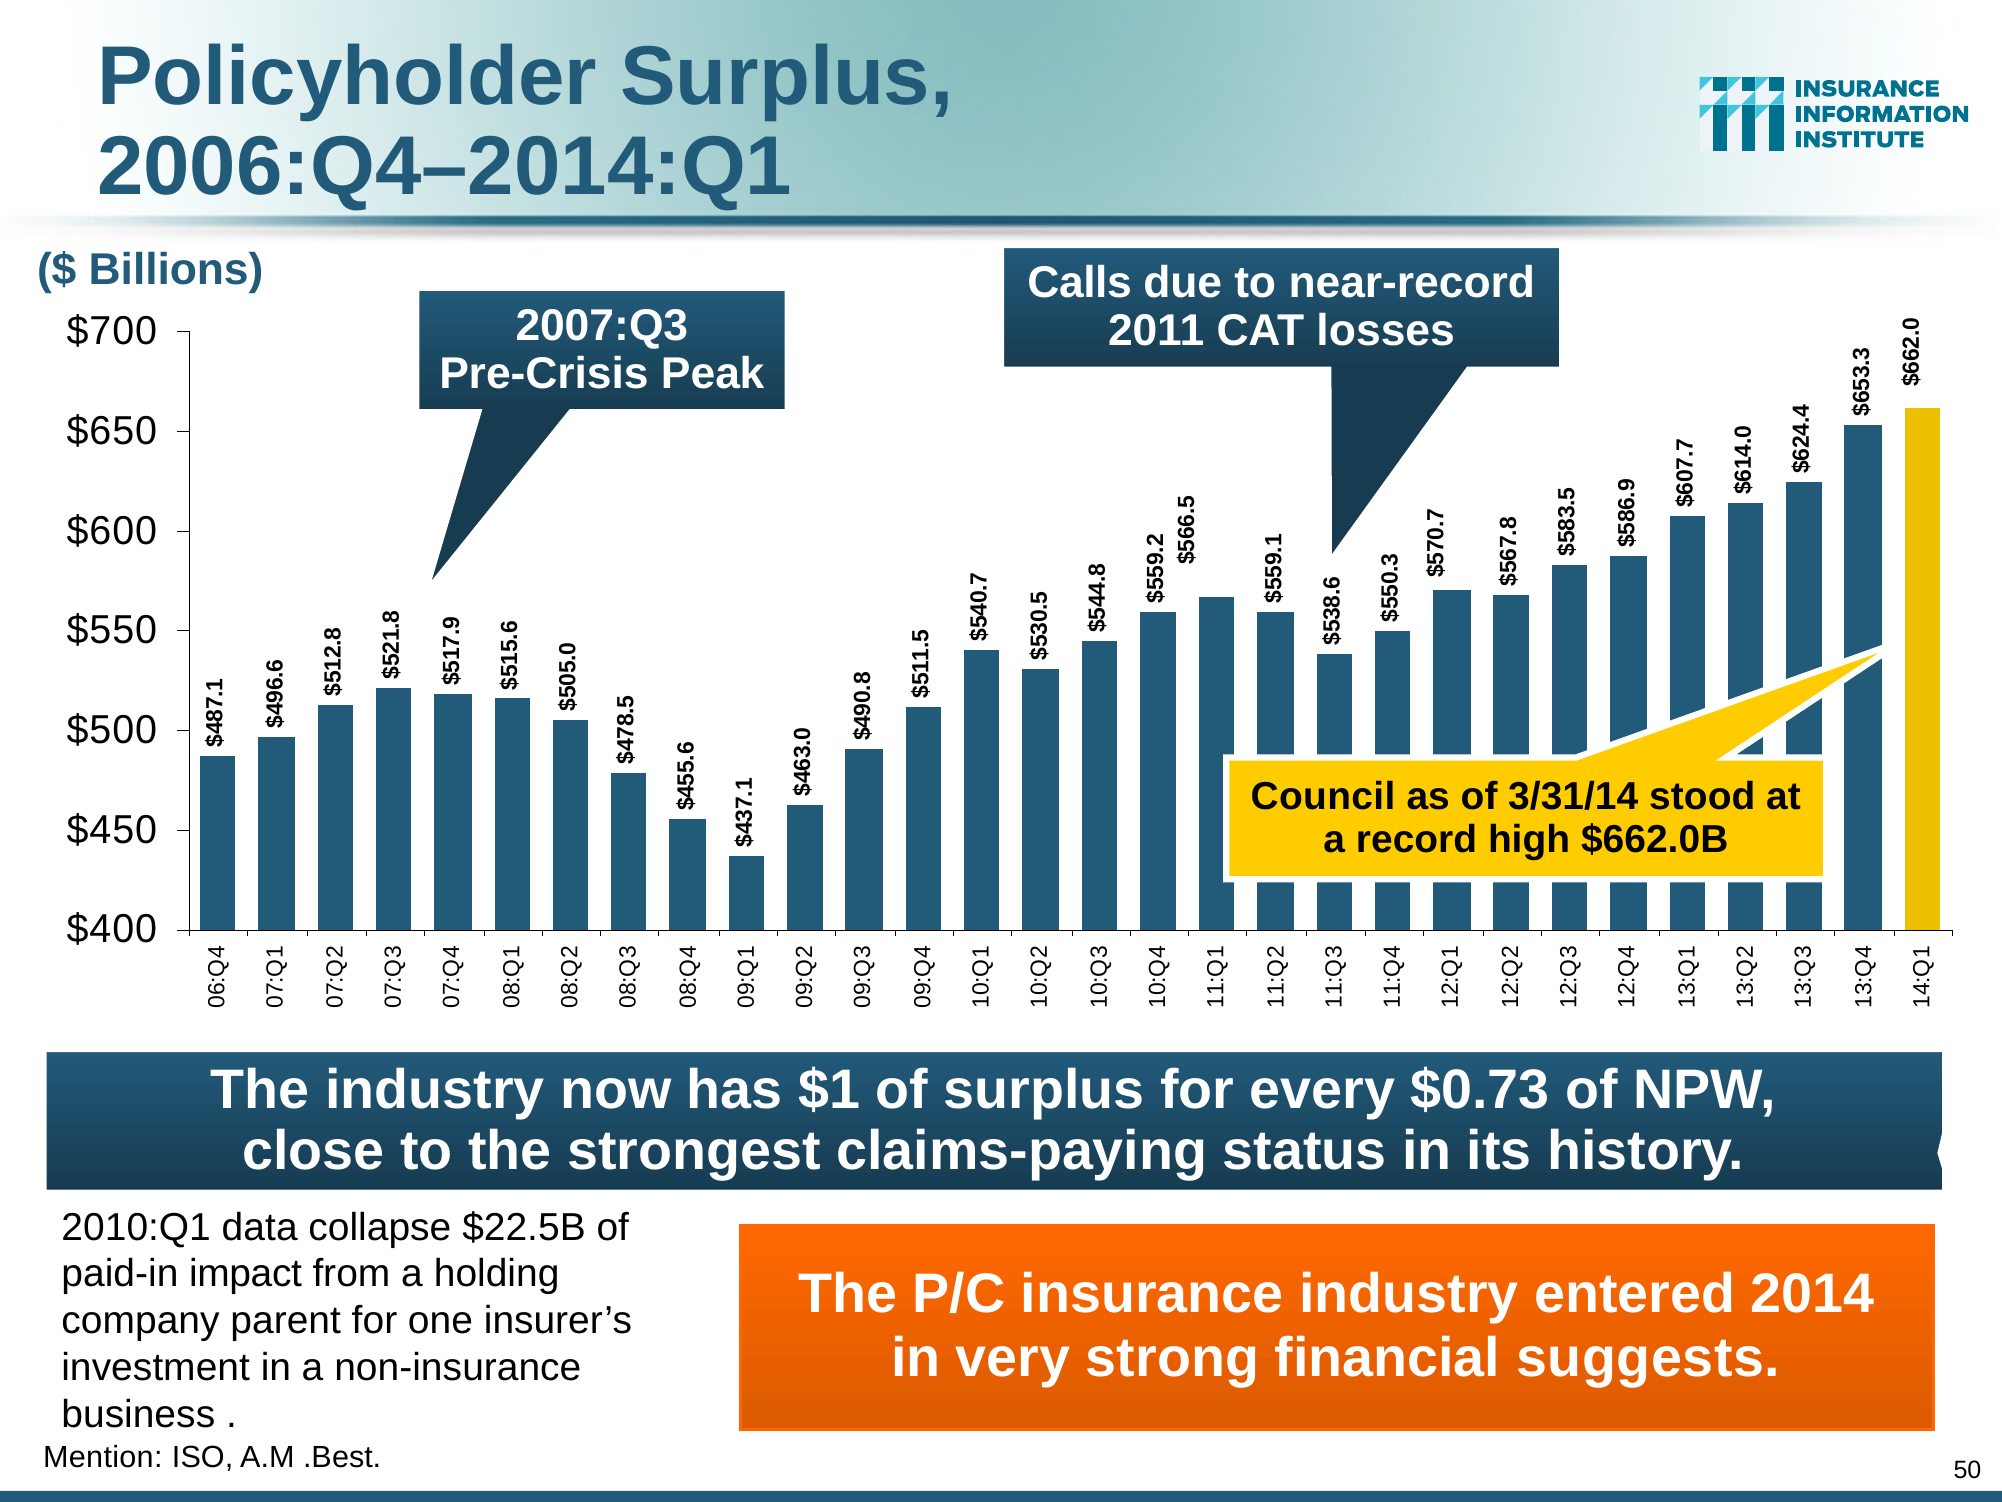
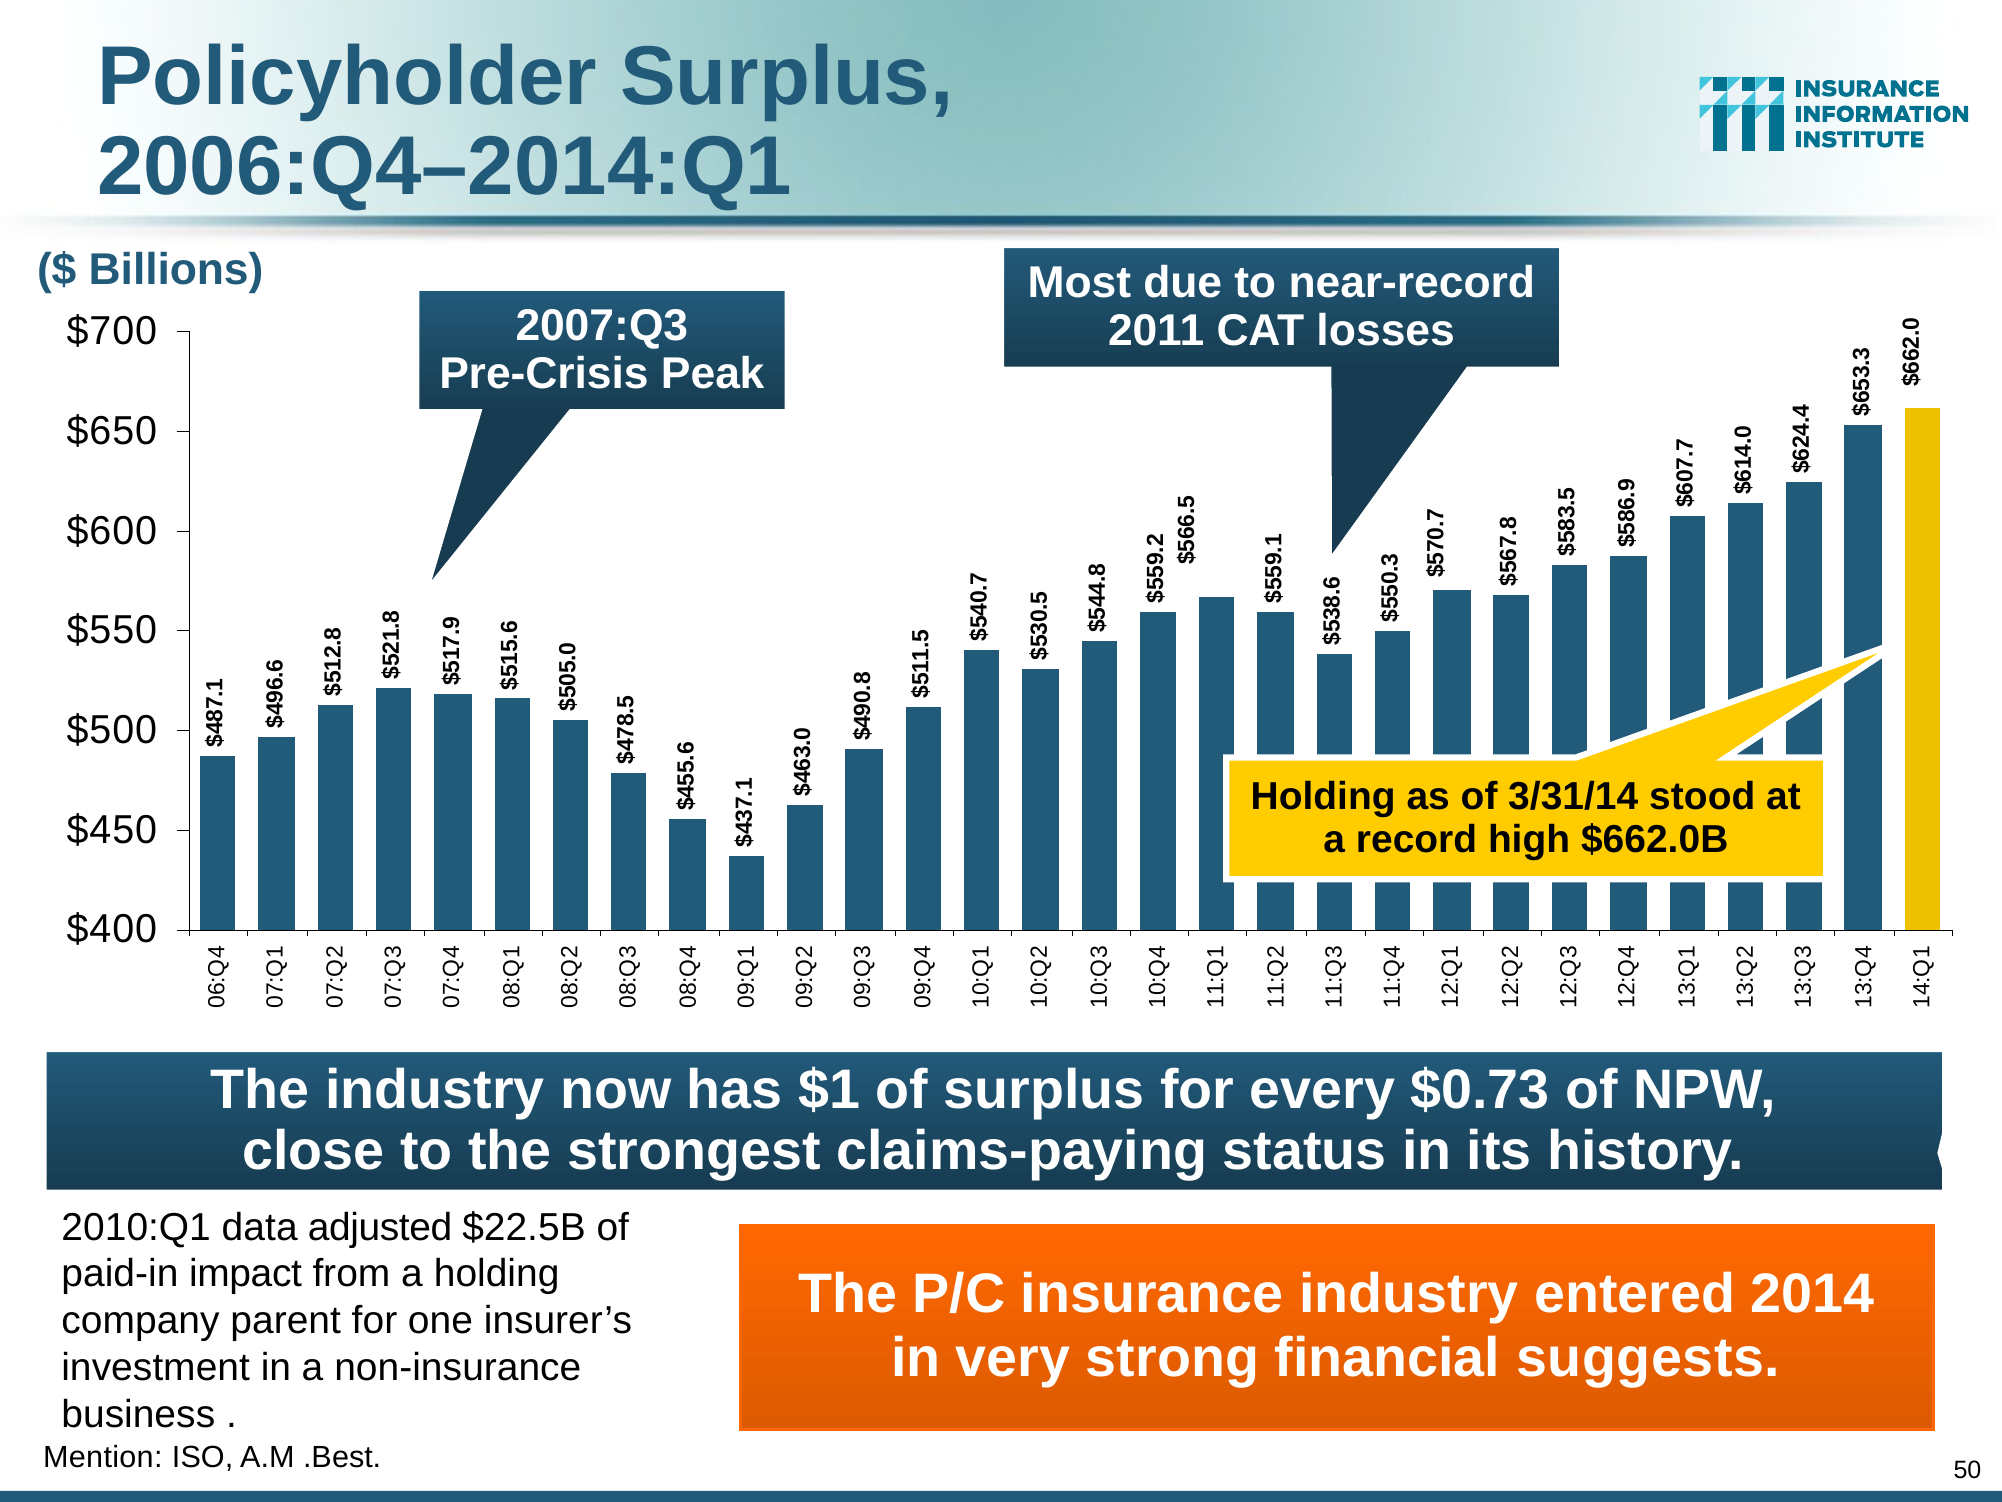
Calls: Calls -> Most
Council at (1323, 797): Council -> Holding
collapse: collapse -> adjusted
